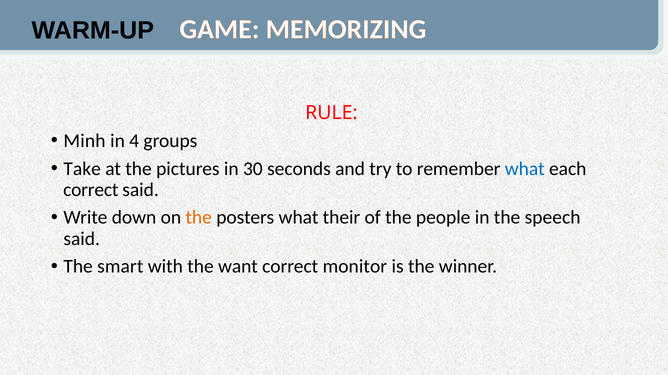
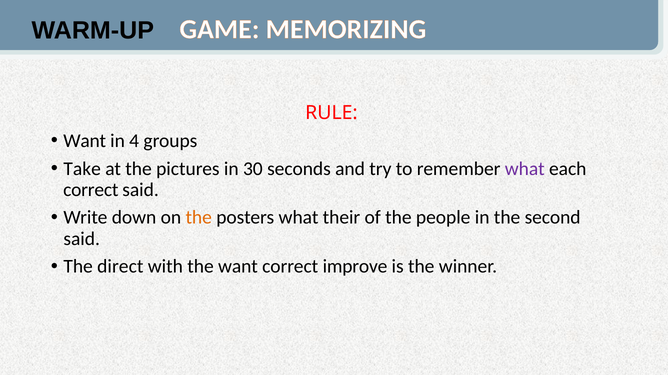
Minh at (85, 141): Minh -> Want
what at (525, 169) colour: blue -> purple
speech: speech -> second
smart: smart -> direct
monitor: monitor -> improve
